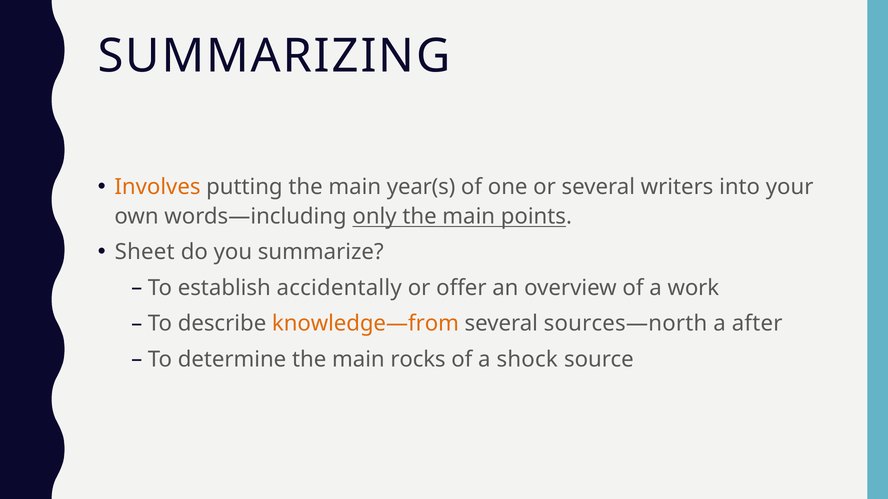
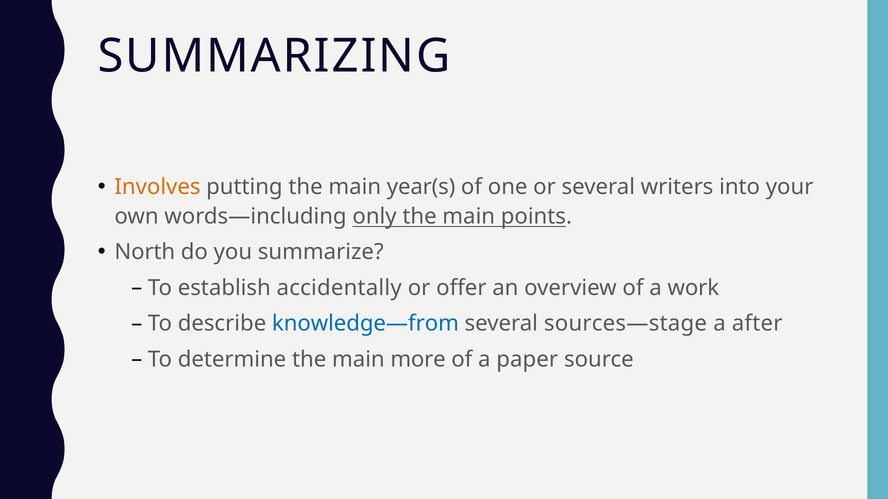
Sheet: Sheet -> North
knowledge—from colour: orange -> blue
sources—north: sources—north -> sources—stage
rocks: rocks -> more
shock: shock -> paper
